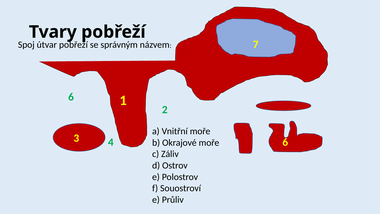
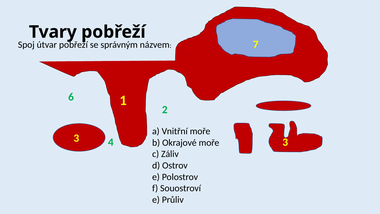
4 6: 6 -> 3
